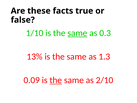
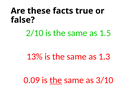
1/10: 1/10 -> 2/10
same at (77, 33) underline: present -> none
0.3: 0.3 -> 1.5
2/10: 2/10 -> 3/10
